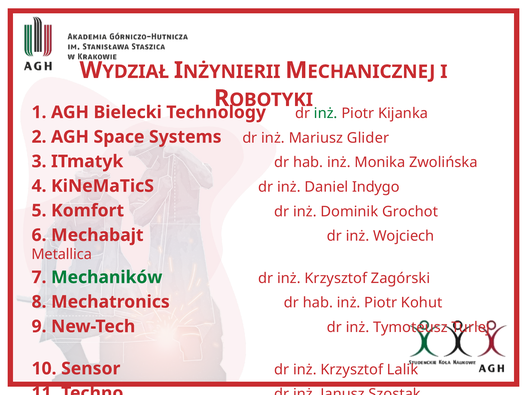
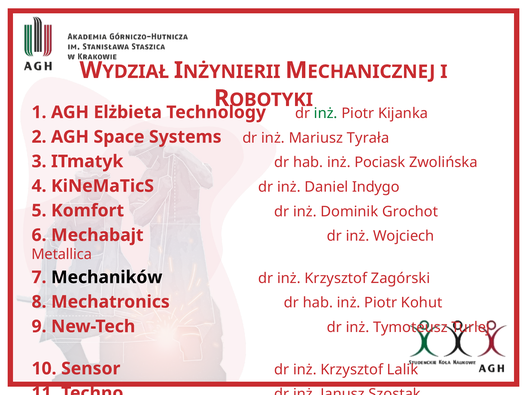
Bielecki: Bielecki -> Elżbieta
Glider: Glider -> Tyrała
Monika: Monika -> Pociask
Mechaników colour: green -> black
